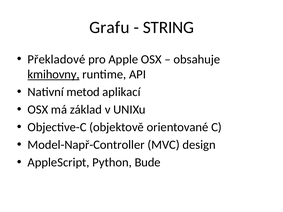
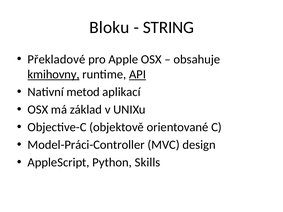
Grafu: Grafu -> Bloku
API underline: none -> present
Model-Např-Controller: Model-Např-Controller -> Model-Práci-Controller
Bude: Bude -> Skills
